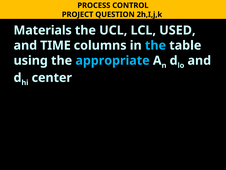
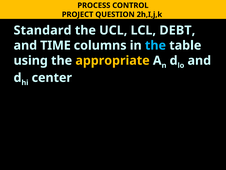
Materials: Materials -> Standard
USED: USED -> DEBT
appropriate colour: light blue -> yellow
